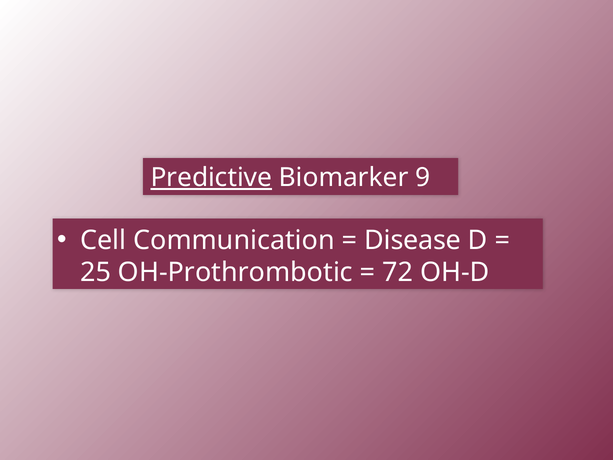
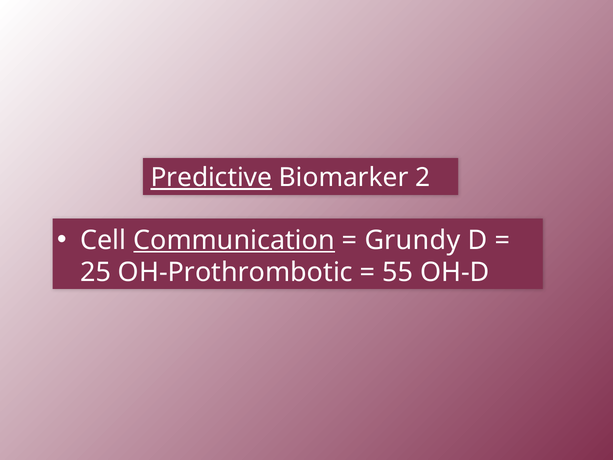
9: 9 -> 2
Communication underline: none -> present
Disease: Disease -> Grundy
72: 72 -> 55
